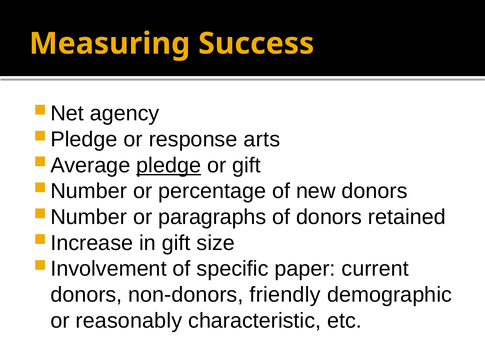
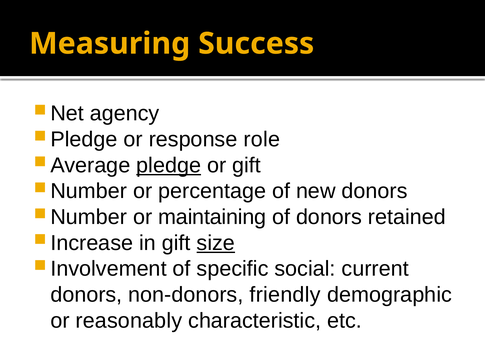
arts: arts -> role
paragraphs: paragraphs -> maintaining
size underline: none -> present
paper: paper -> social
